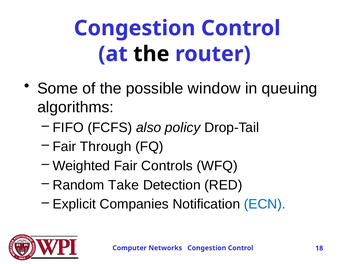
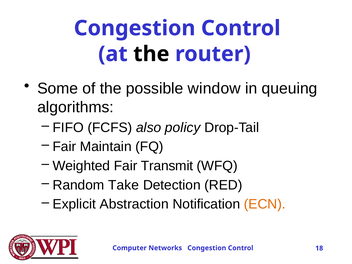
Through: Through -> Maintain
Controls: Controls -> Transmit
Companies: Companies -> Abstraction
ECN colour: blue -> orange
